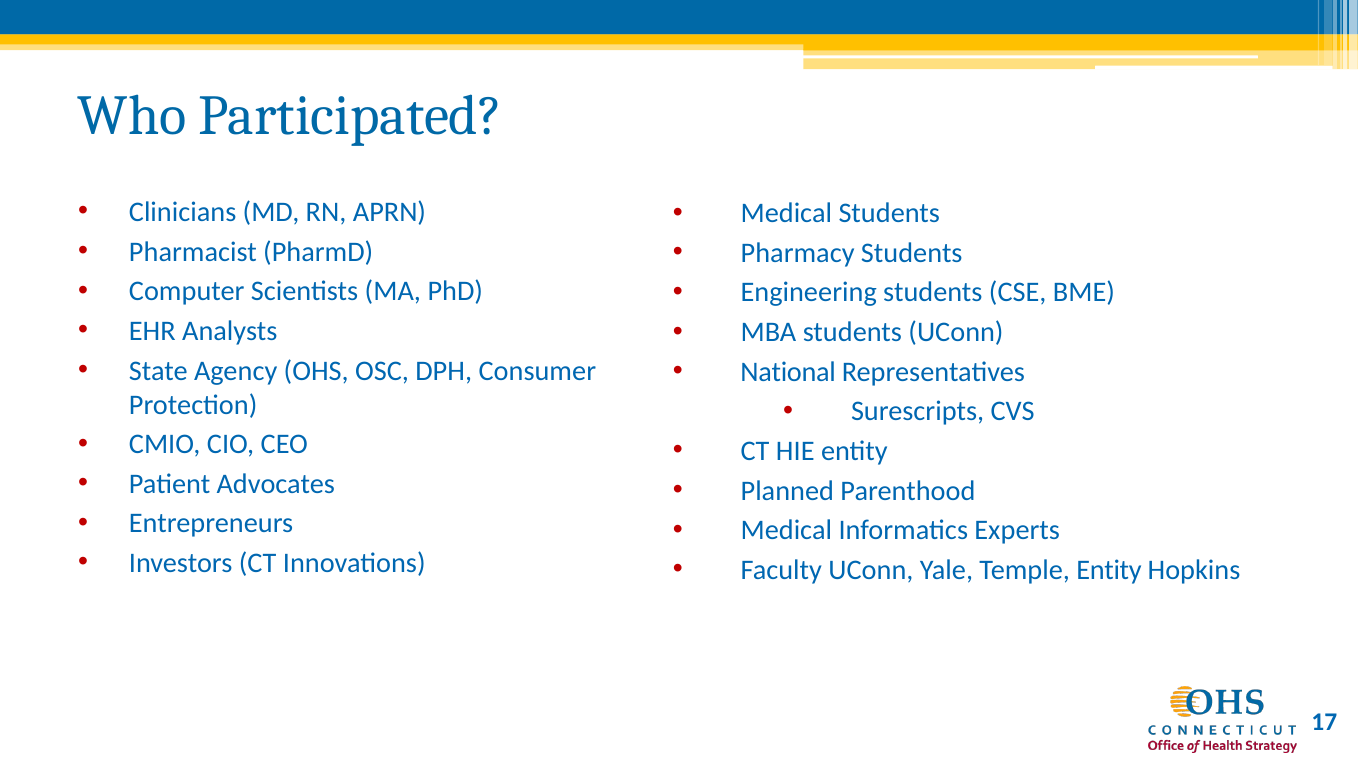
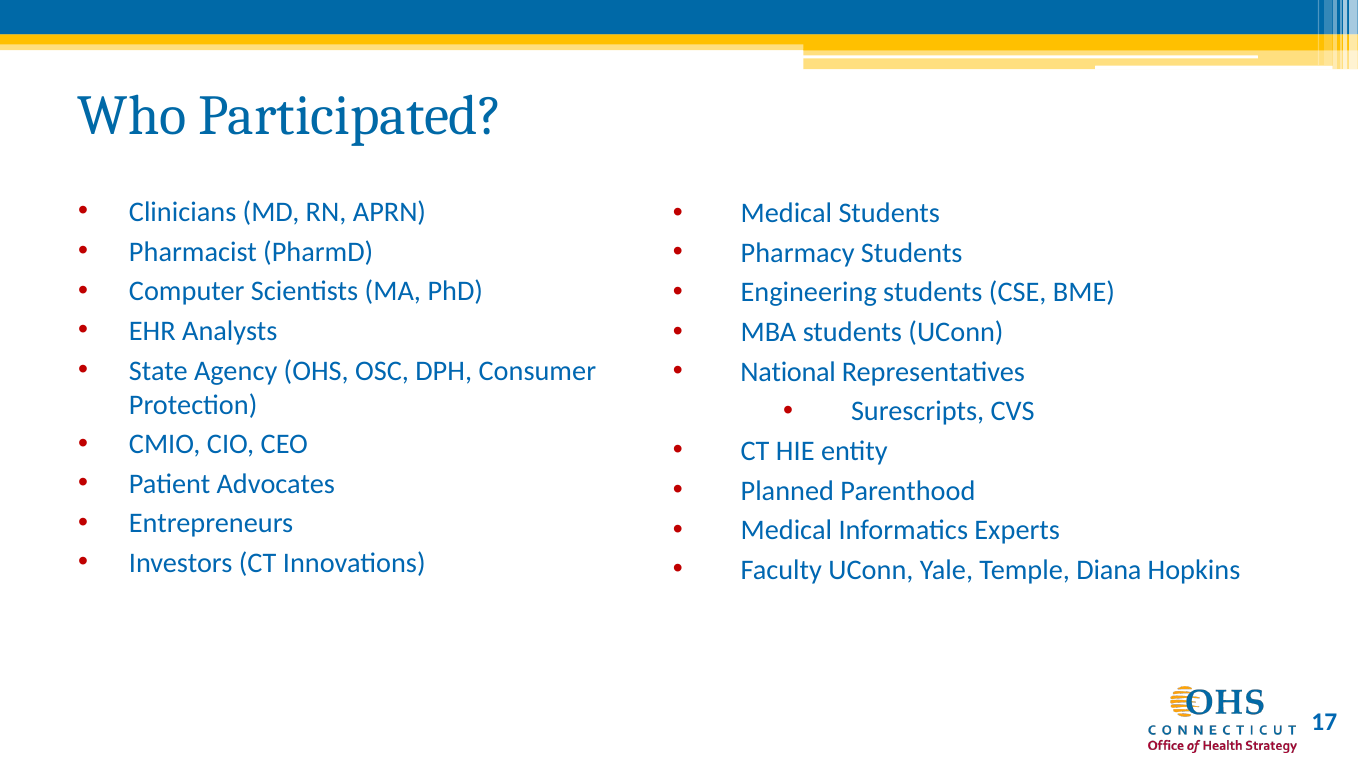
Temple Entity: Entity -> Diana
